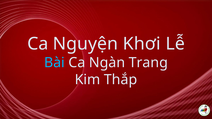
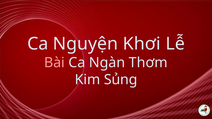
Bài colour: light blue -> pink
Trang: Trang -> Thơm
Thắp: Thắp -> Sủng
